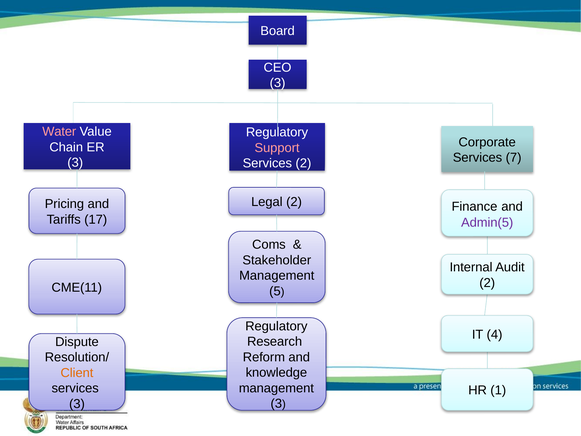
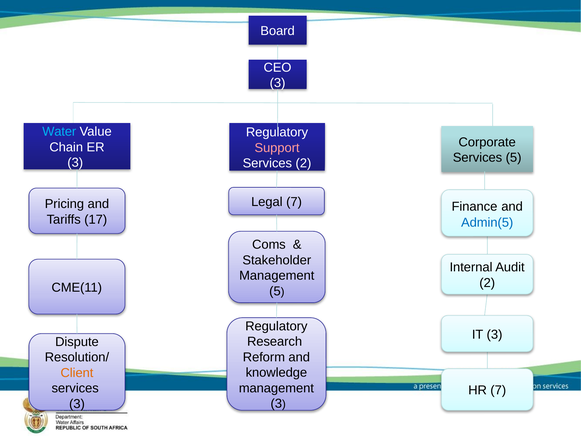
Water colour: pink -> light blue
Services 7: 7 -> 5
Legal 2: 2 -> 7
Admin(5 colour: purple -> blue
IT 4: 4 -> 3
HR 1: 1 -> 7
